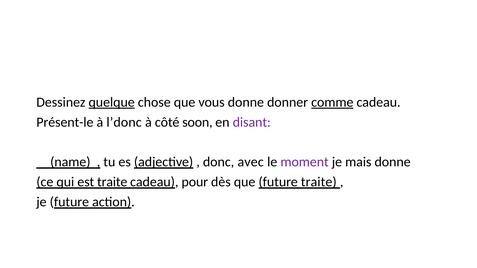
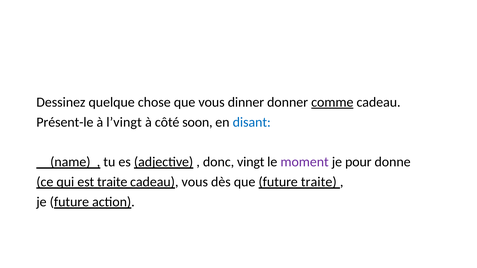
quelque underline: present -> none
vous donne: donne -> dinner
l’donc: l’donc -> l’vingt
disant colour: purple -> blue
avec: avec -> vingt
mais: mais -> pour
cadeau pour: pour -> vous
